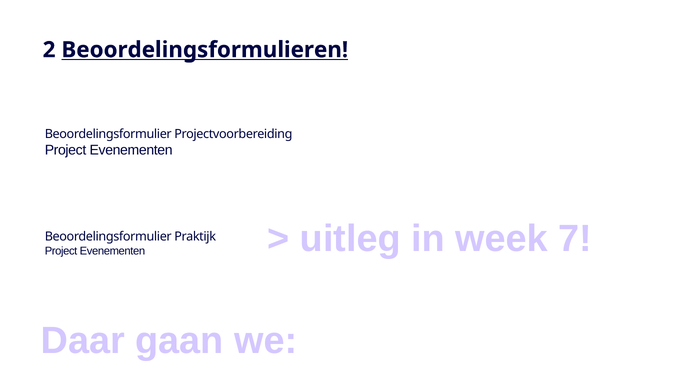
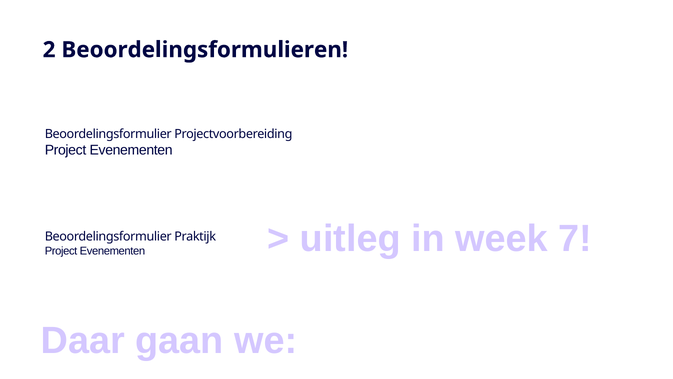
Beoordelingsformulieren underline: present -> none
